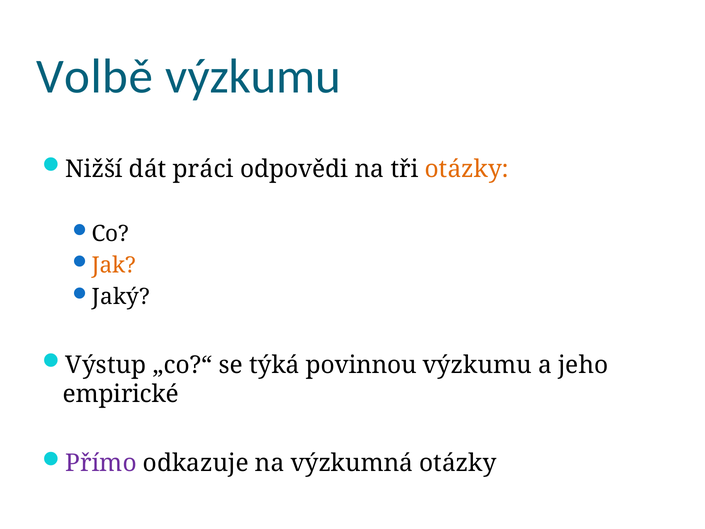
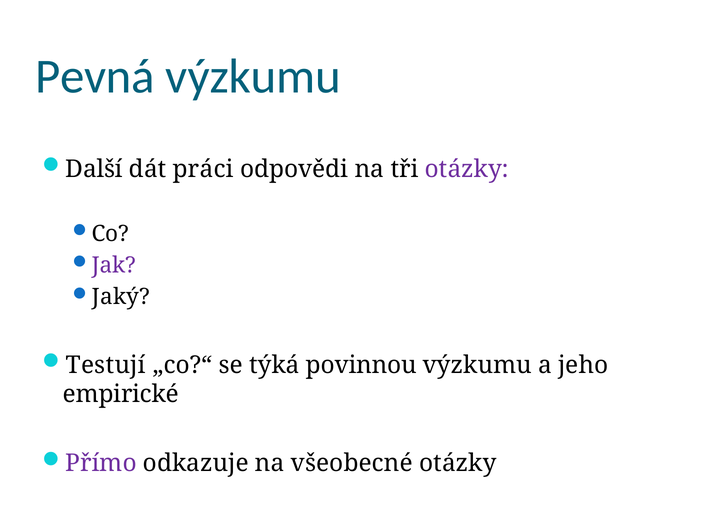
Volbě: Volbě -> Pevná
Nižší: Nižší -> Další
otázky at (467, 169) colour: orange -> purple
Jak colour: orange -> purple
Výstup: Výstup -> Testují
výzkumná: výzkumná -> všeobecné
